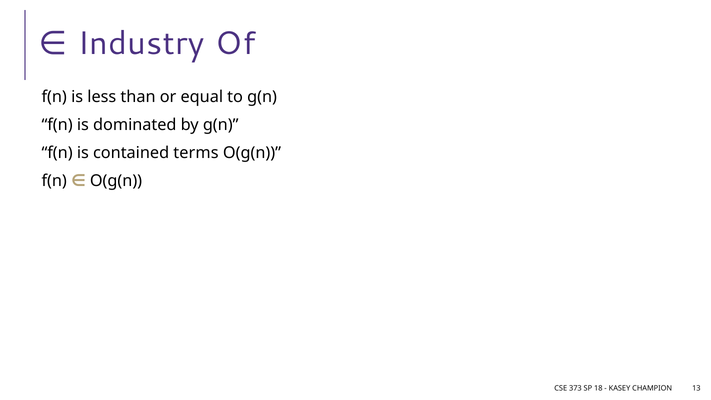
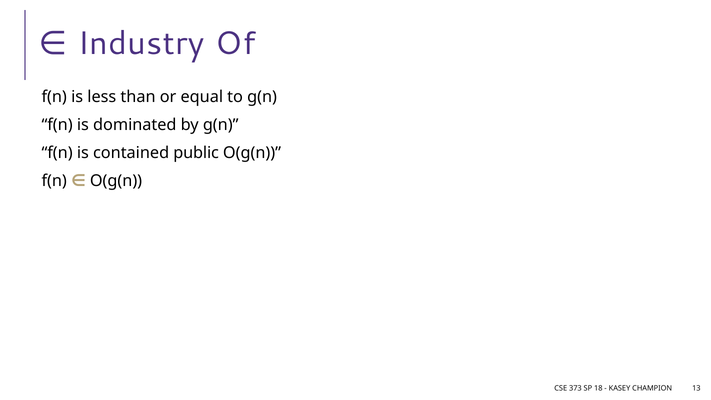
terms: terms -> public
